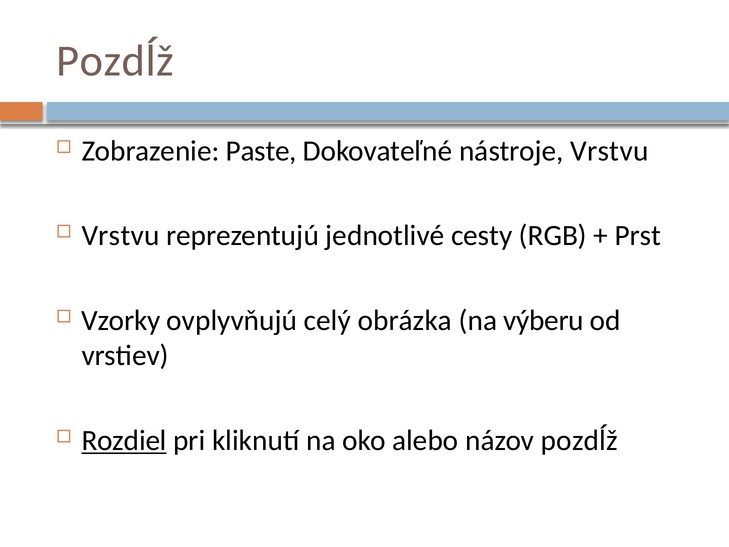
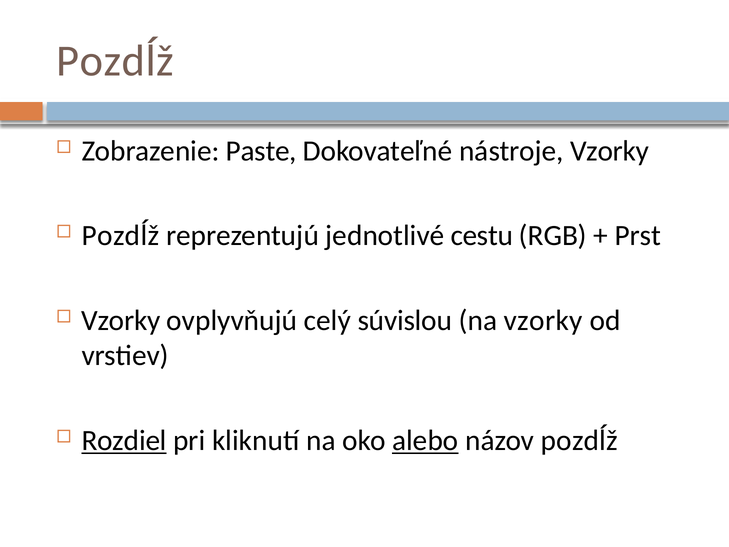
nástroje Vrstvu: Vrstvu -> Vzorky
Vrstvu at (121, 236): Vrstvu -> Pozdĺž
cesty: cesty -> cestu
obrázka: obrázka -> súvislou
na výberu: výberu -> vzorky
alebo underline: none -> present
